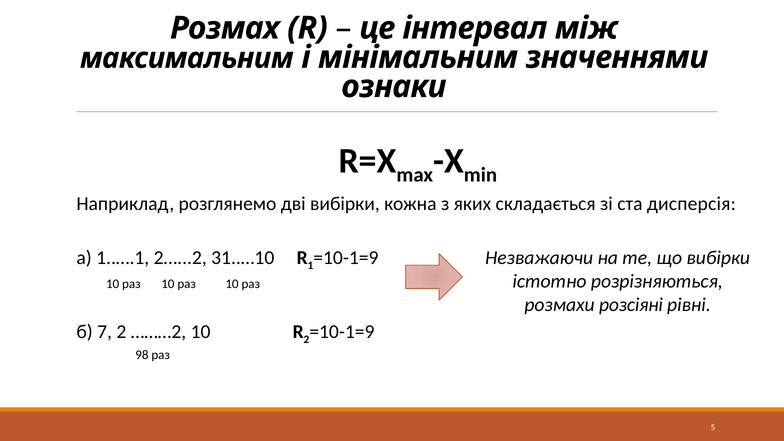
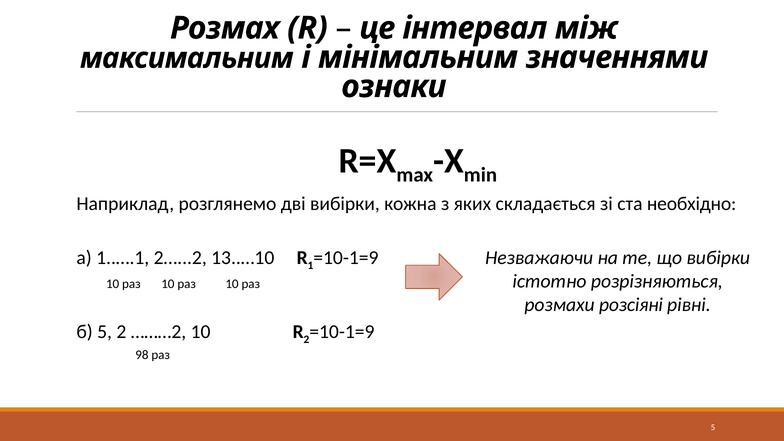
дисперсія: дисперсія -> необхідно
31..…10: 31..…10 -> 13..…10
б 7: 7 -> 5
